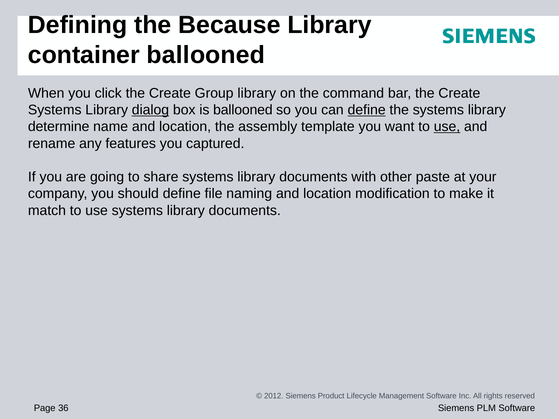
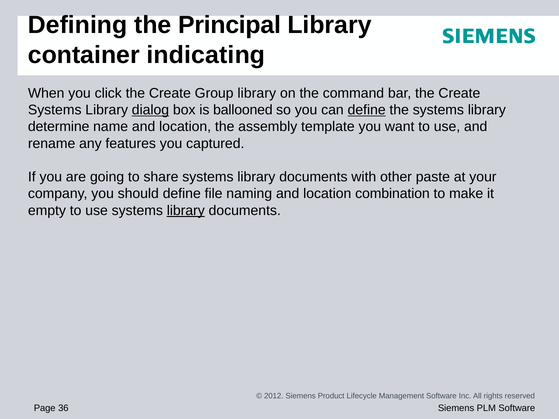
Because: Because -> Principal
container ballooned: ballooned -> indicating
use at (447, 127) underline: present -> none
modification: modification -> combination
match: match -> empty
library at (186, 211) underline: none -> present
